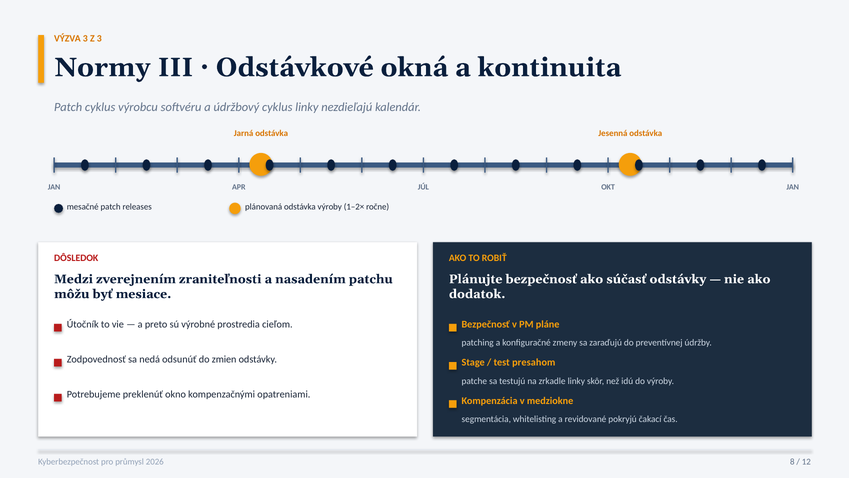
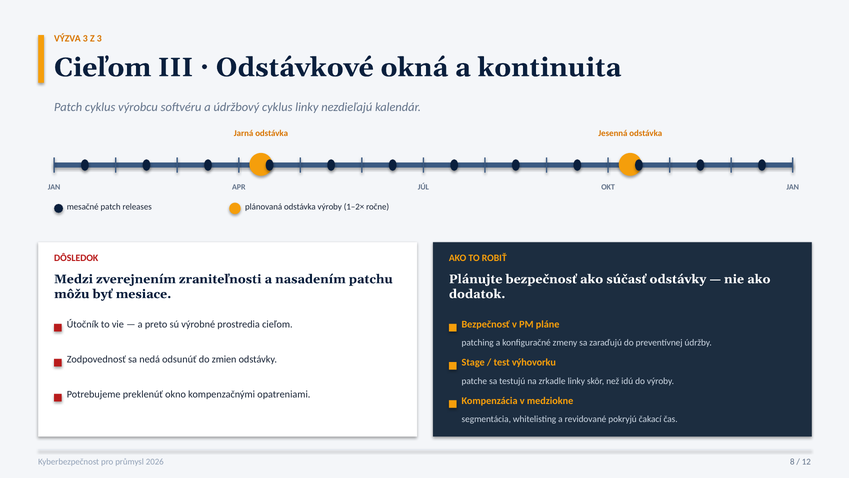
Normy at (102, 67): Normy -> Cieľom
presahom: presahom -> výhovorku
